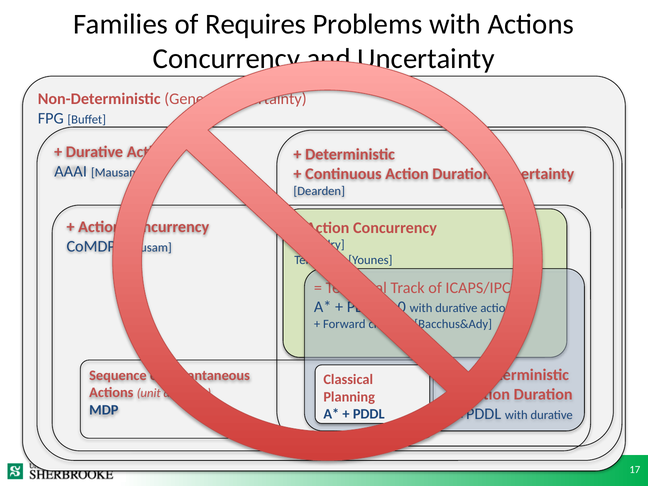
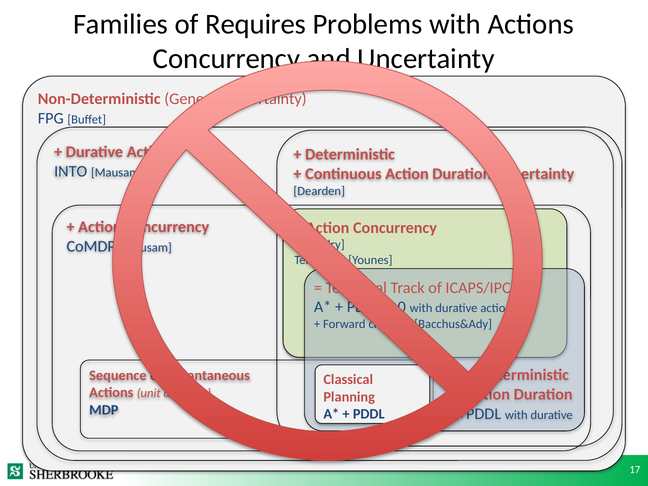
AAAI: AAAI -> INTO
